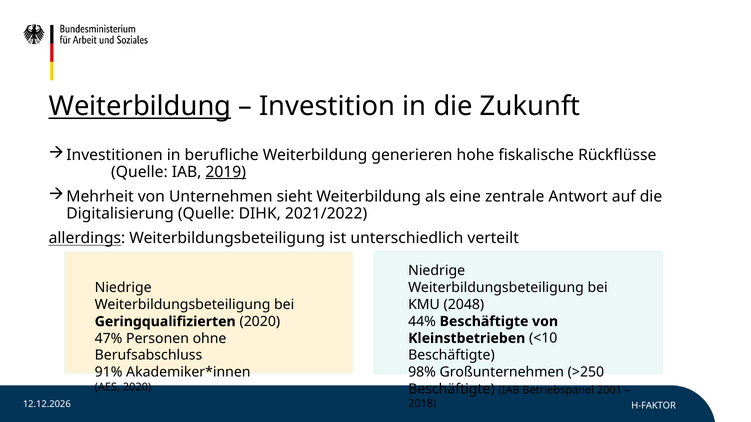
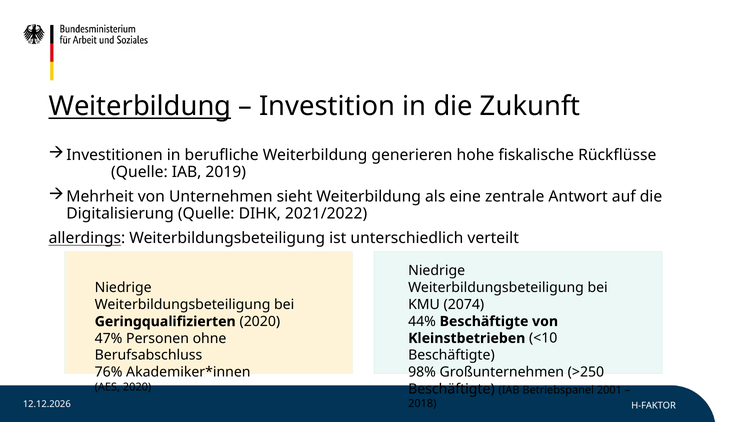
2019 underline: present -> none
2048: 2048 -> 2074
91%: 91% -> 76%
